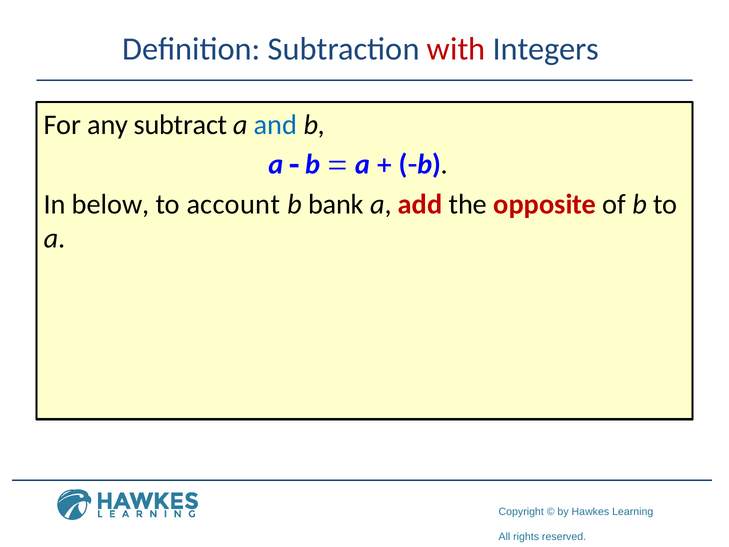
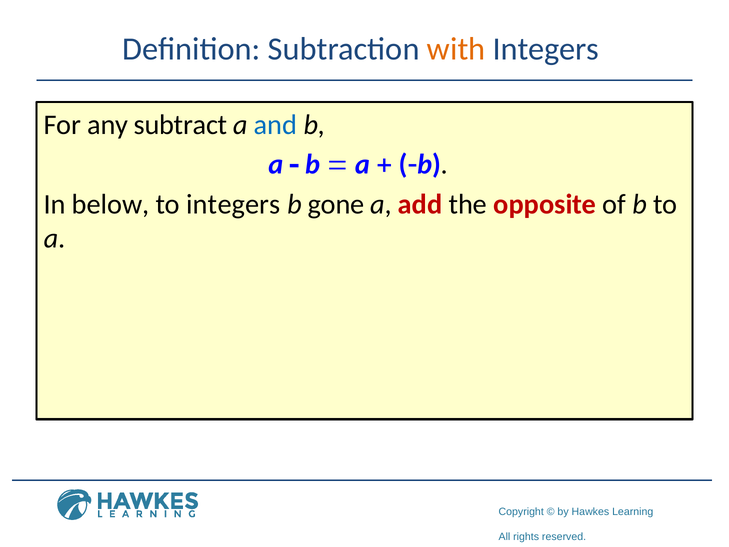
with colour: red -> orange
to account: account -> integers
bank: bank -> gone
